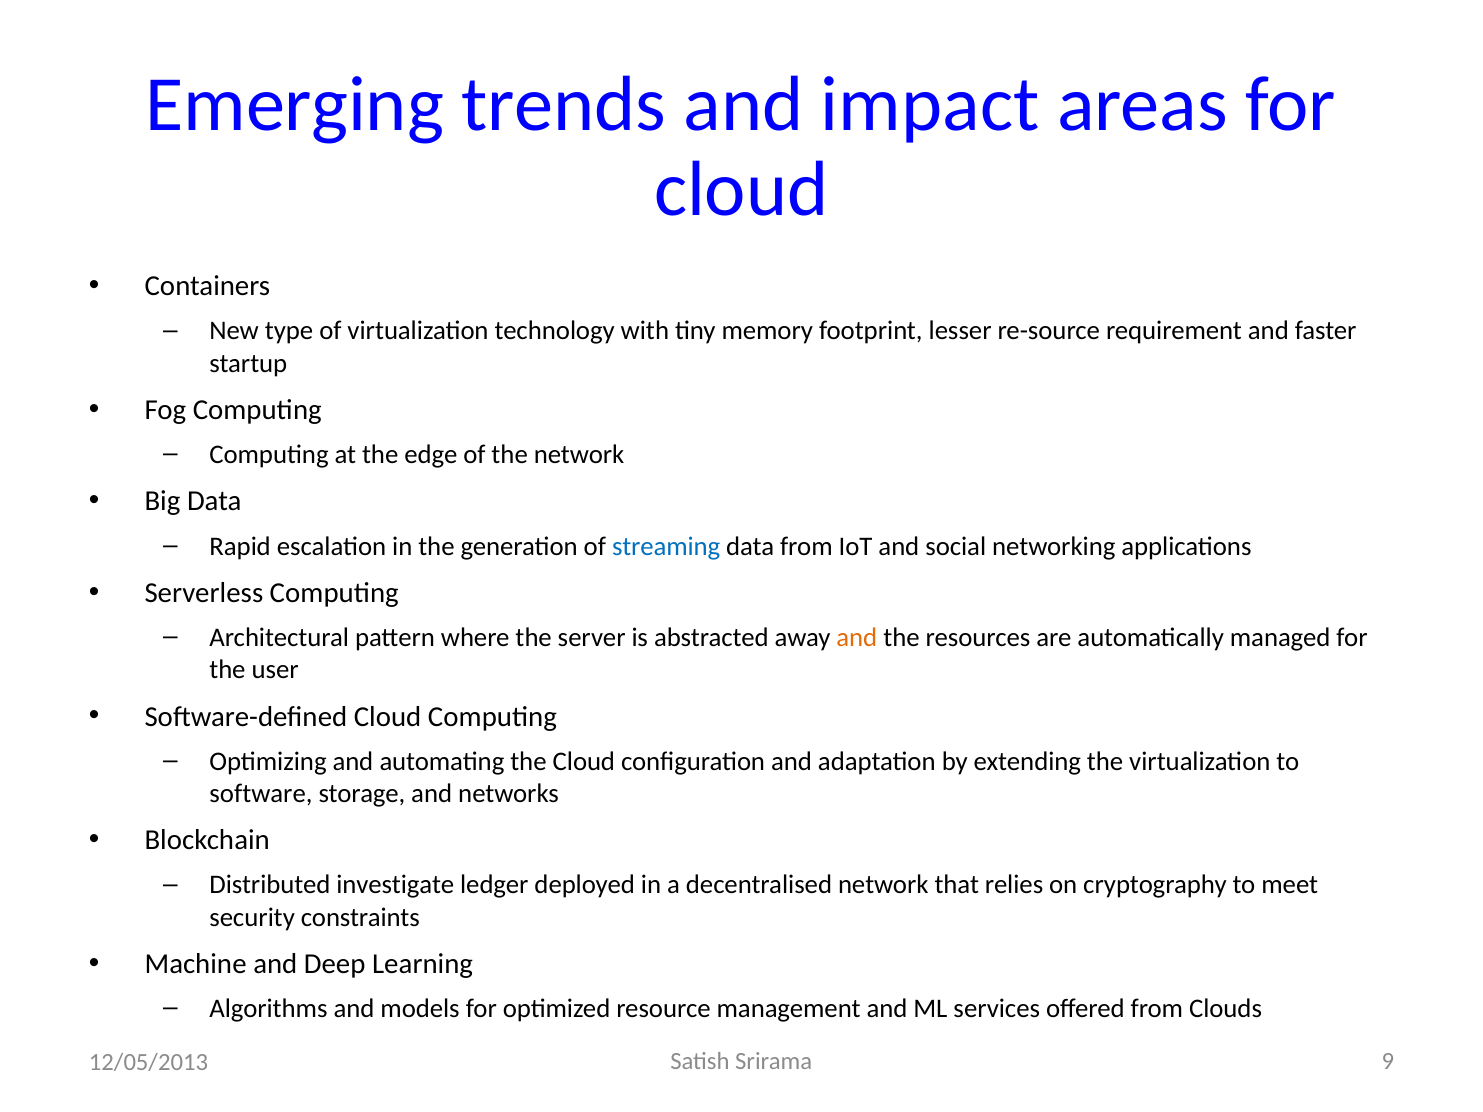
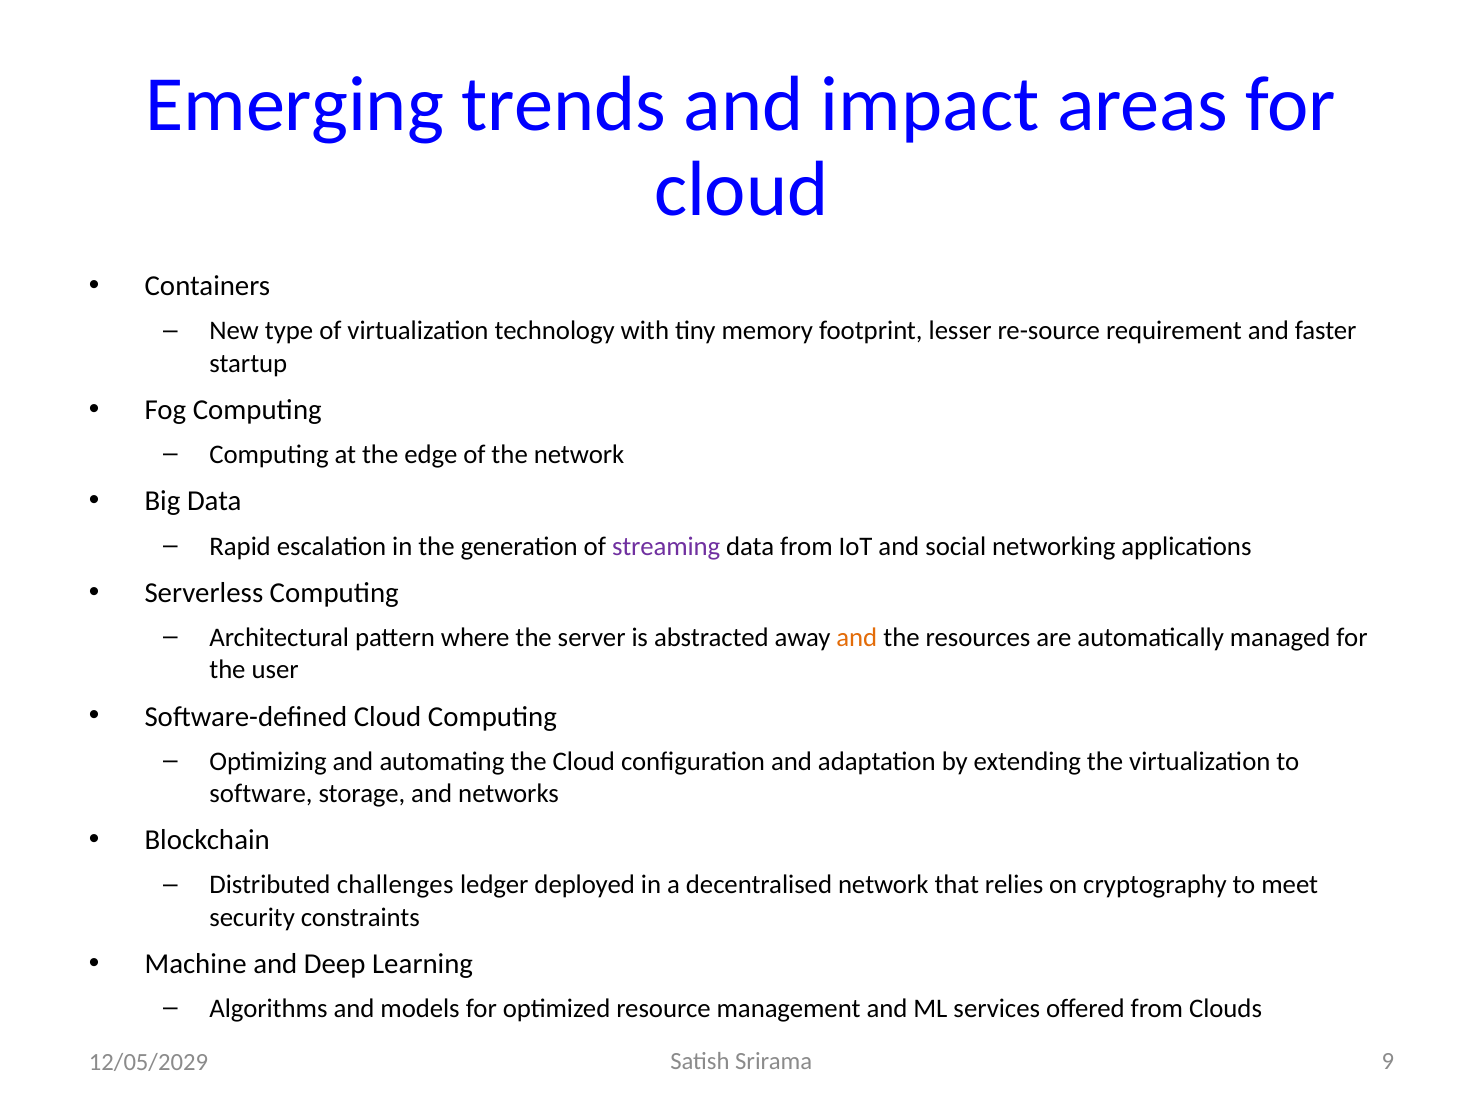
streaming colour: blue -> purple
investigate: investigate -> challenges
12/05/2013: 12/05/2013 -> 12/05/2029
